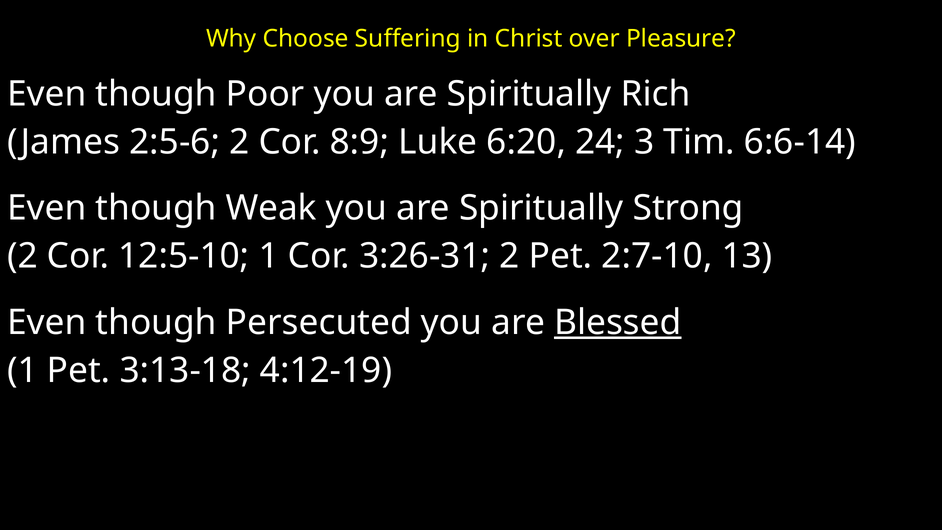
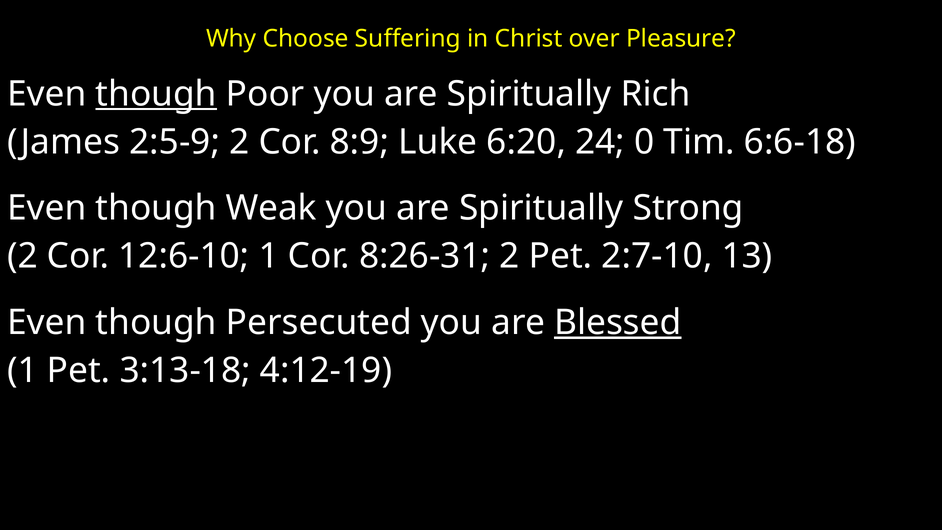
though at (156, 94) underline: none -> present
2:5-6: 2:5-6 -> 2:5-9
3: 3 -> 0
6:6-14: 6:6-14 -> 6:6-18
12:5-10: 12:5-10 -> 12:6-10
3:26-31: 3:26-31 -> 8:26-31
